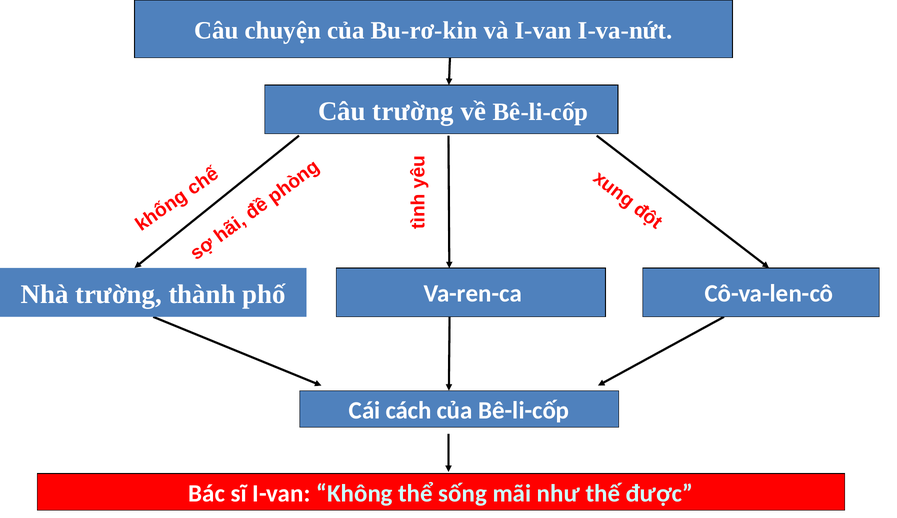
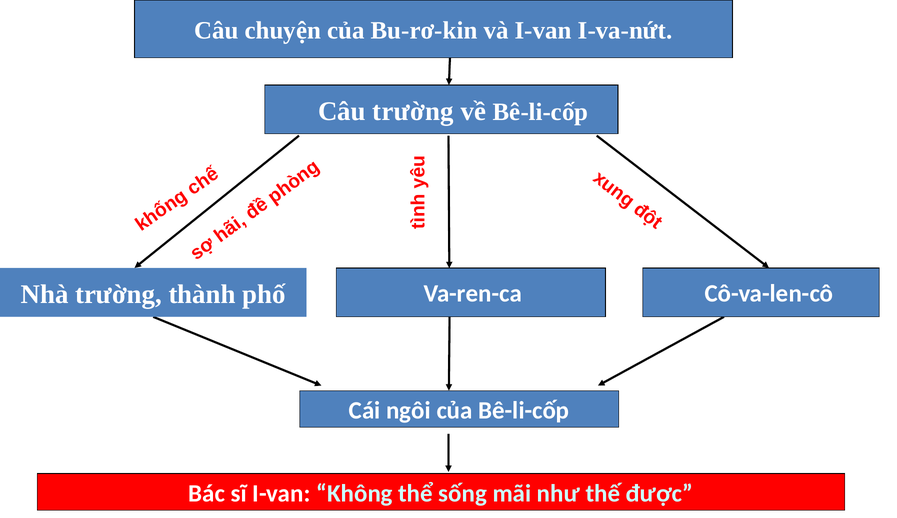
cách: cách -> ngôi
